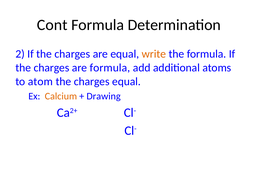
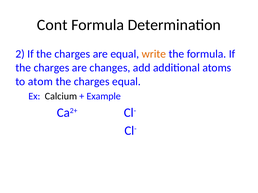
are formula: formula -> changes
Calcium colour: orange -> black
Drawing: Drawing -> Example
